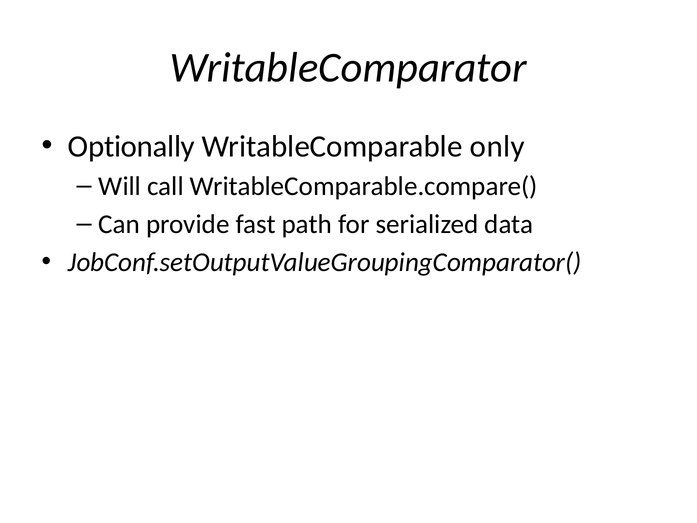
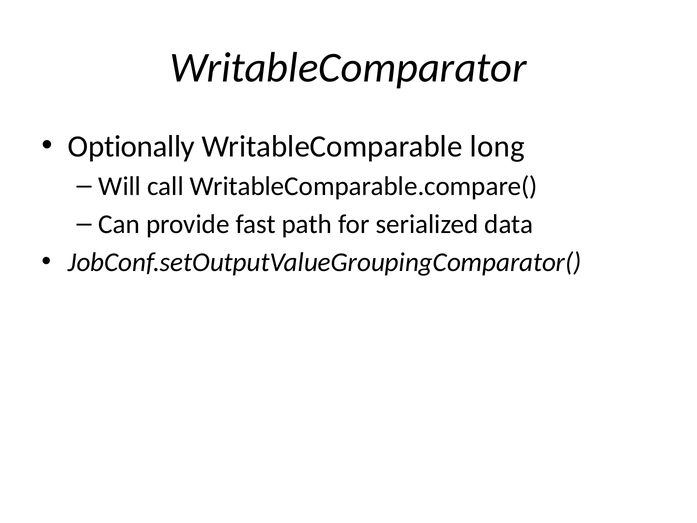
only: only -> long
